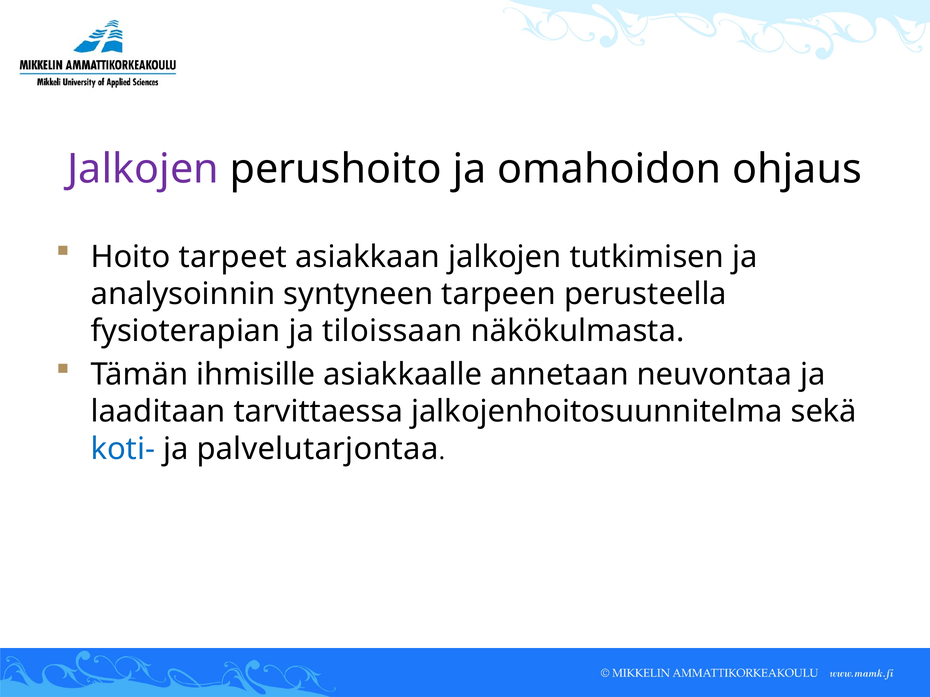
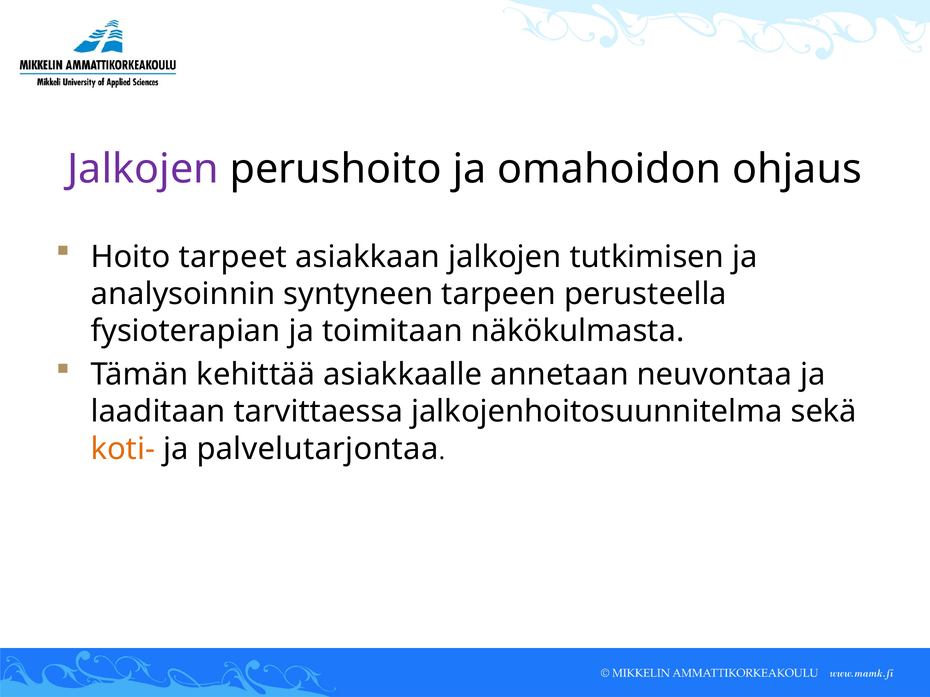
tiloissaan: tiloissaan -> toimitaan
ihmisille: ihmisille -> kehittää
koti- colour: blue -> orange
